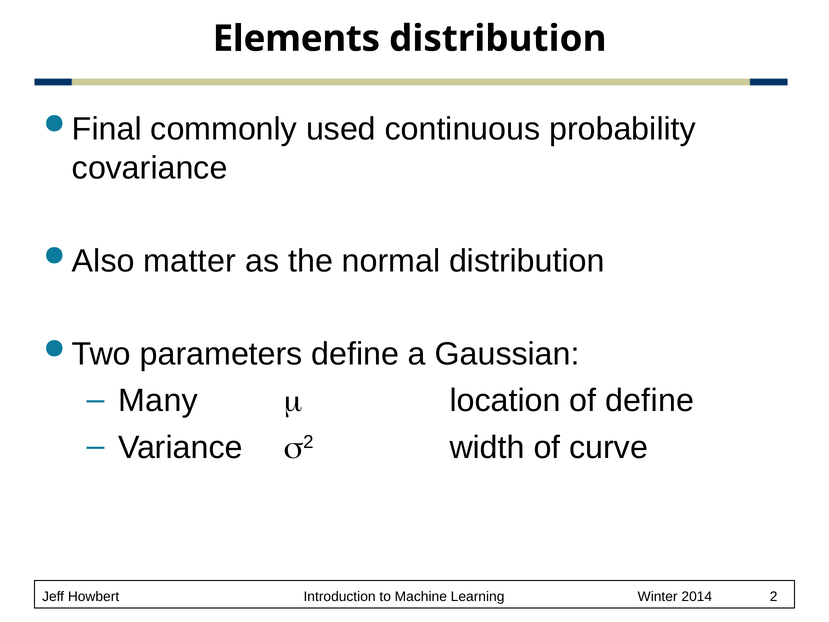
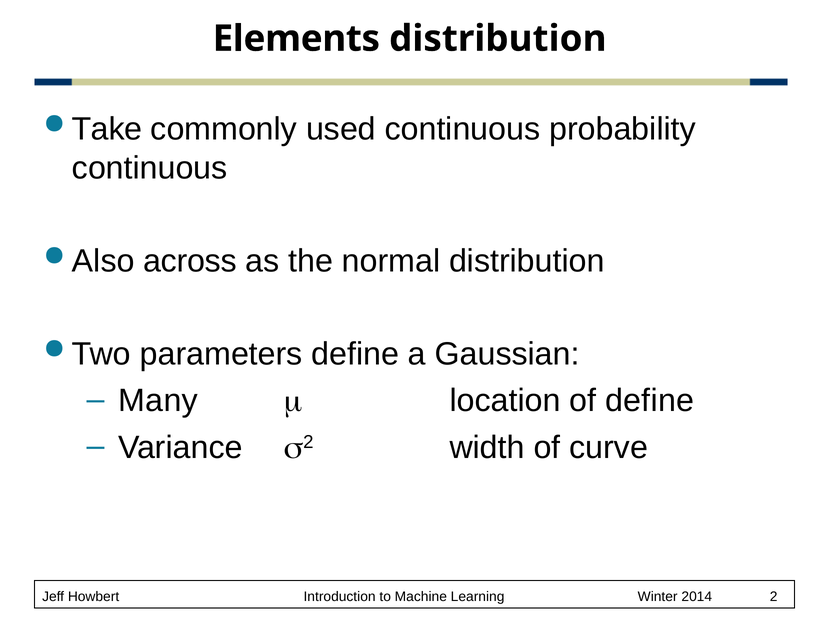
Final: Final -> Take
covariance at (150, 168): covariance -> continuous
matter: matter -> across
